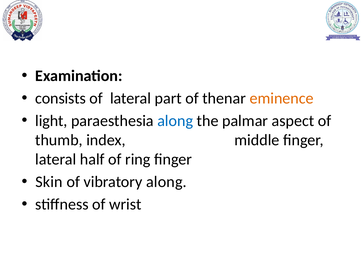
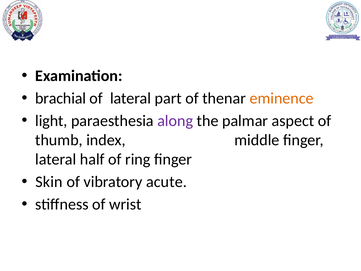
consists: consists -> brachial
along at (175, 121) colour: blue -> purple
vibratory along: along -> acute
